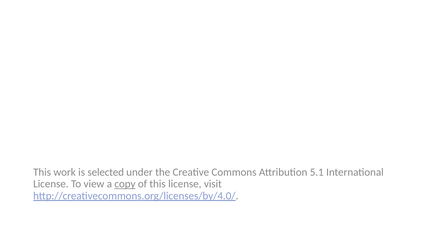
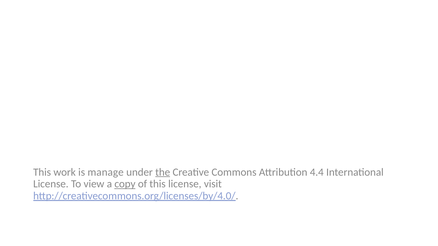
selected: selected -> manage
the underline: none -> present
5.1: 5.1 -> 4.4
